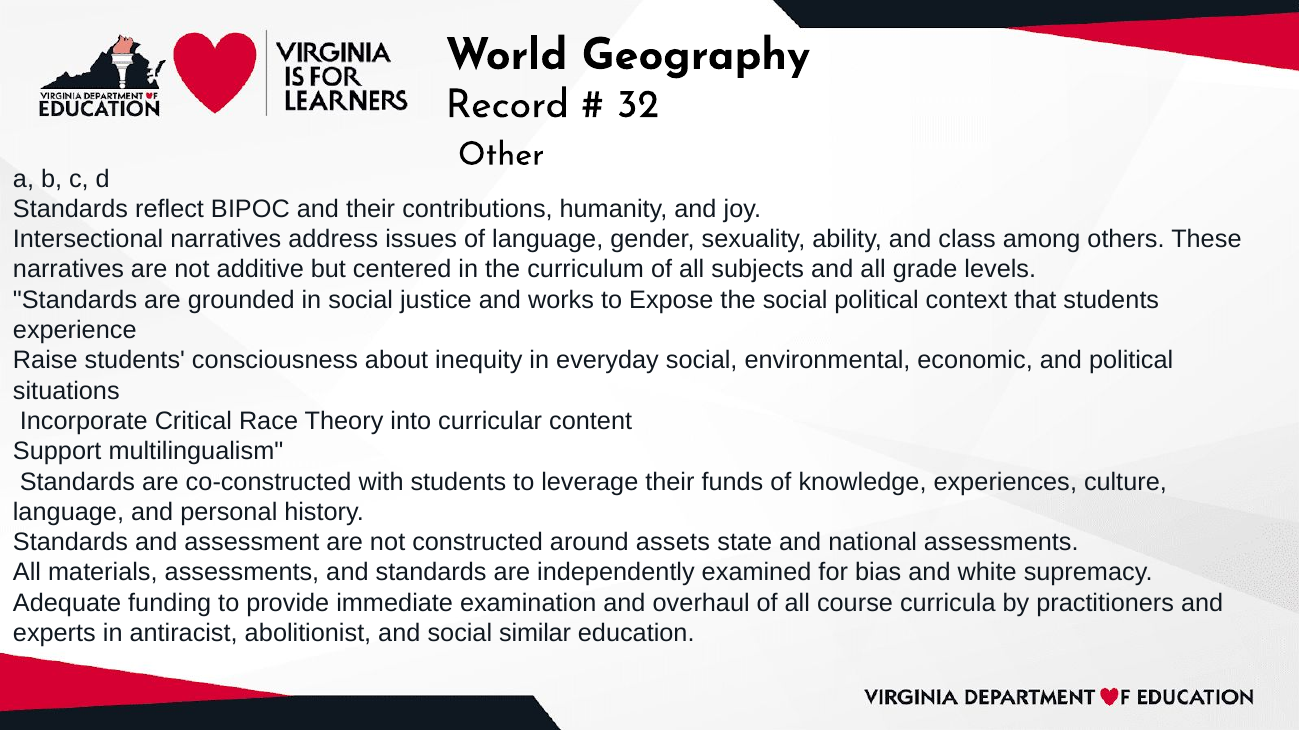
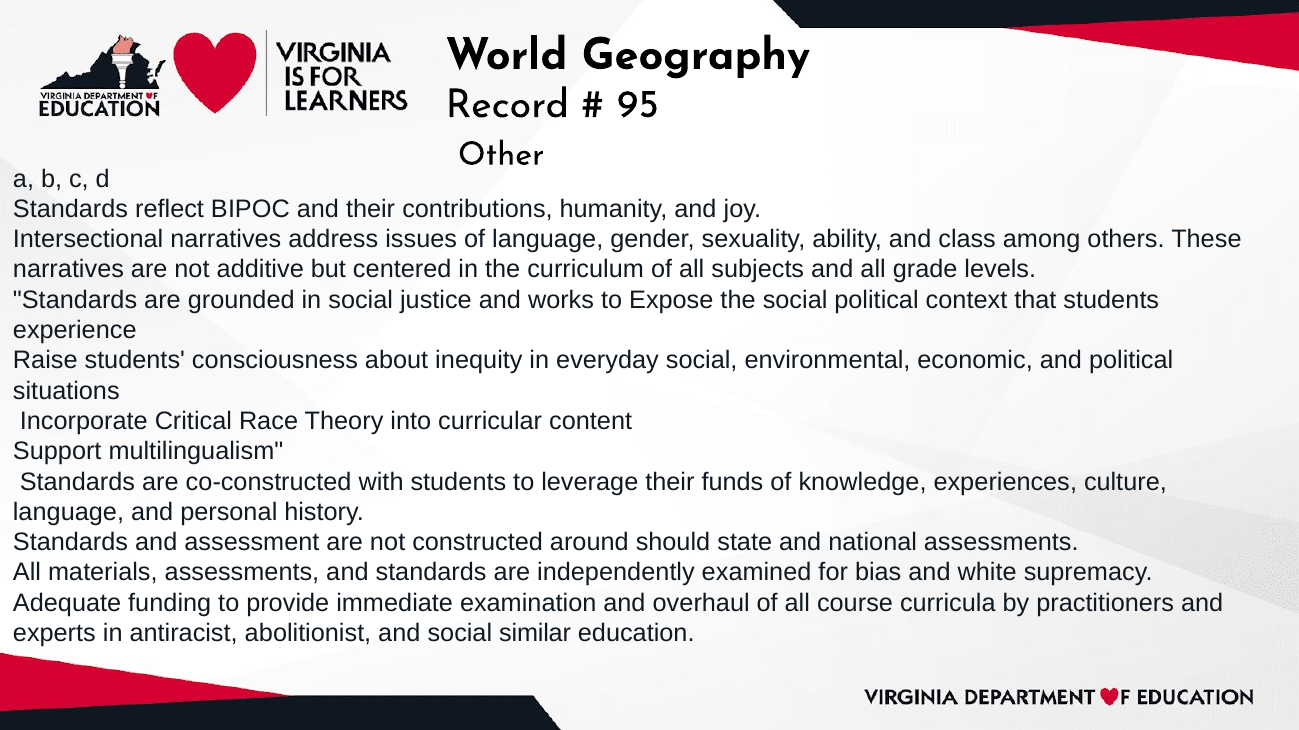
32: 32 -> 95
assets: assets -> should
